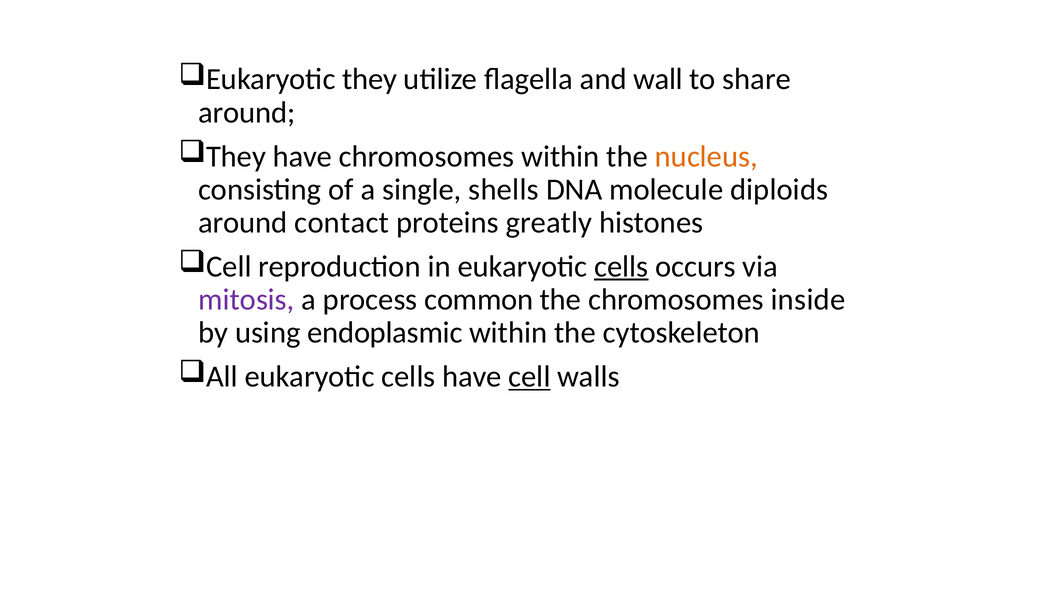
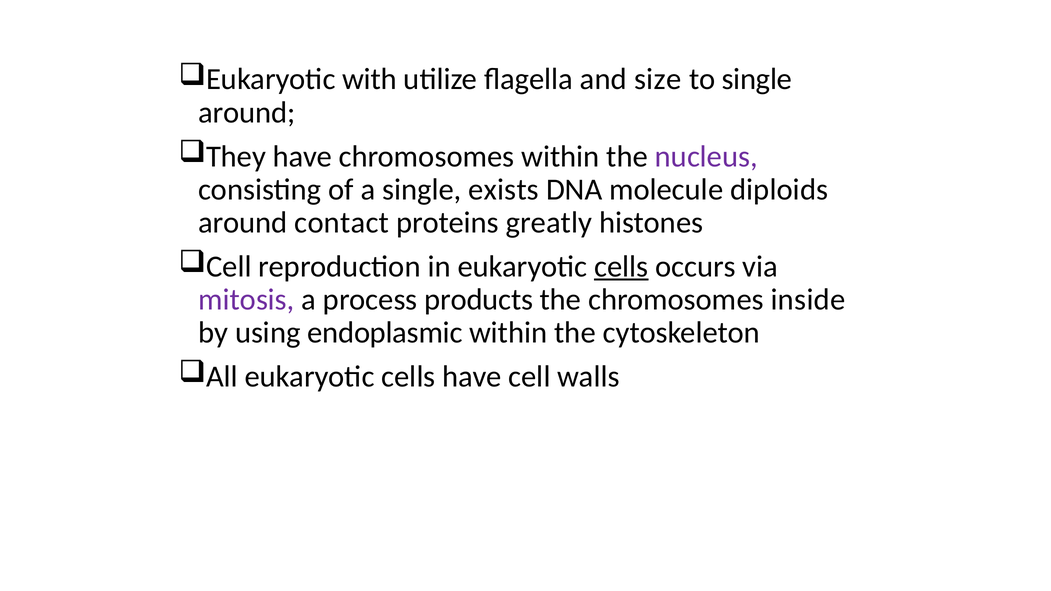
Eukaryotic they: they -> with
wall: wall -> size
to share: share -> single
nucleus colour: orange -> purple
shells: shells -> exists
common: common -> products
cell at (529, 377) underline: present -> none
